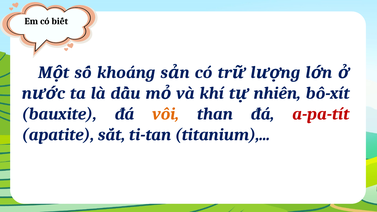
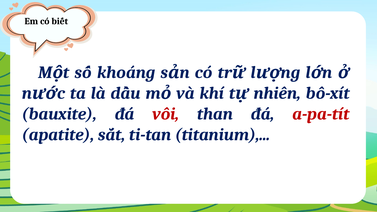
vôi colour: orange -> red
